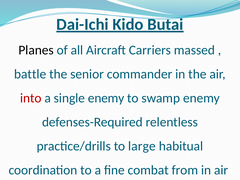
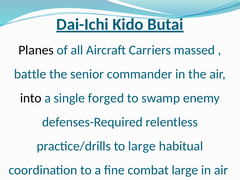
into colour: red -> black
single enemy: enemy -> forged
combat from: from -> large
